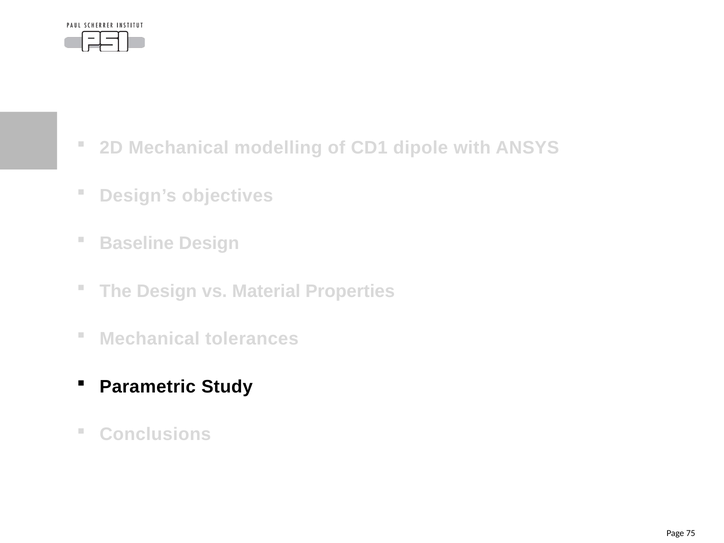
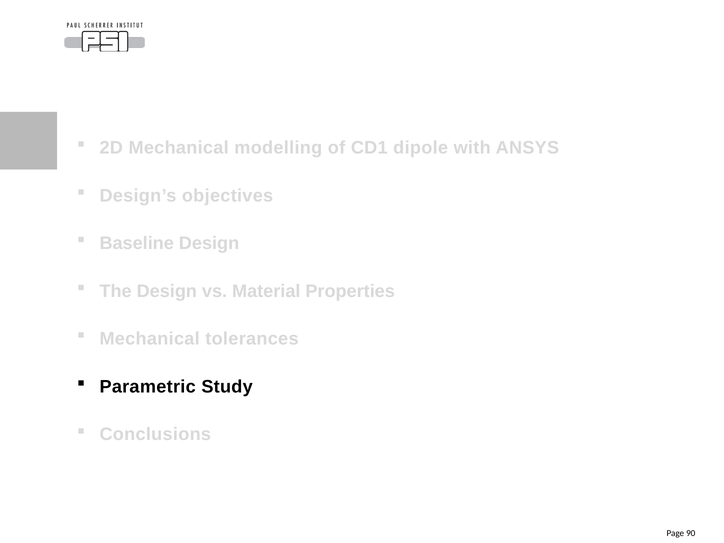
75: 75 -> 90
